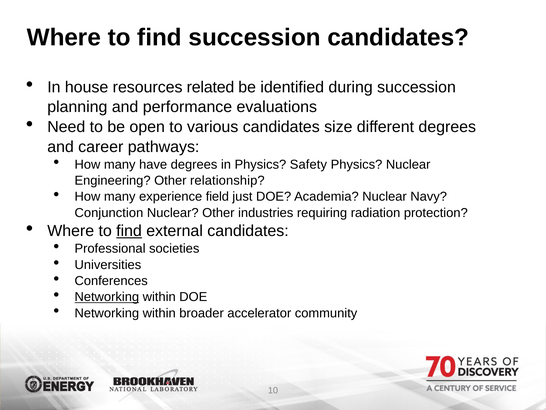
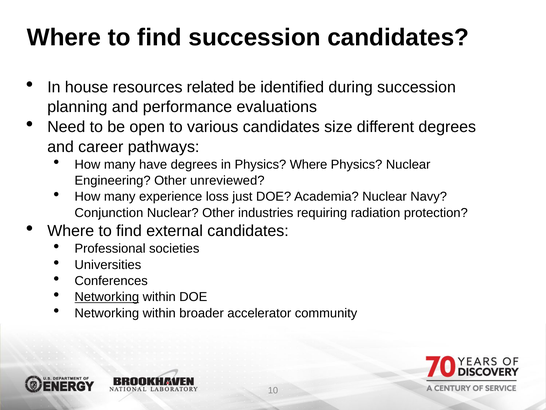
Physics Safety: Safety -> Where
relationship: relationship -> unreviewed
field: field -> loss
find at (129, 231) underline: present -> none
